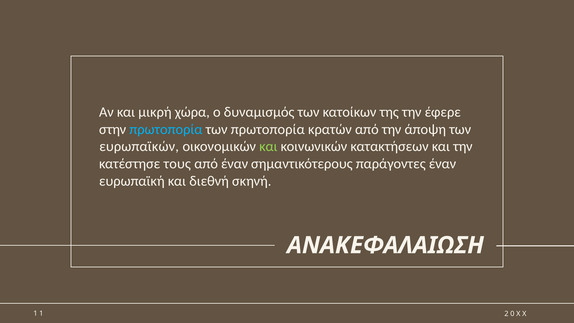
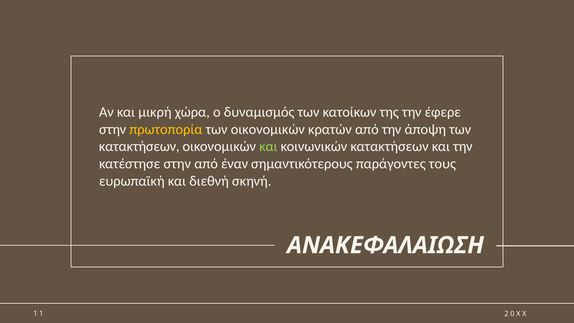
πρωτοπορία at (166, 129) colour: light blue -> yellow
των πρωτοπορία: πρωτοπορία -> οικονομικών
ευρωπαϊκών at (139, 147): ευρωπαϊκών -> κατακτήσεων
κατέστησε τους: τους -> στην
παράγοντες έναν: έναν -> τους
